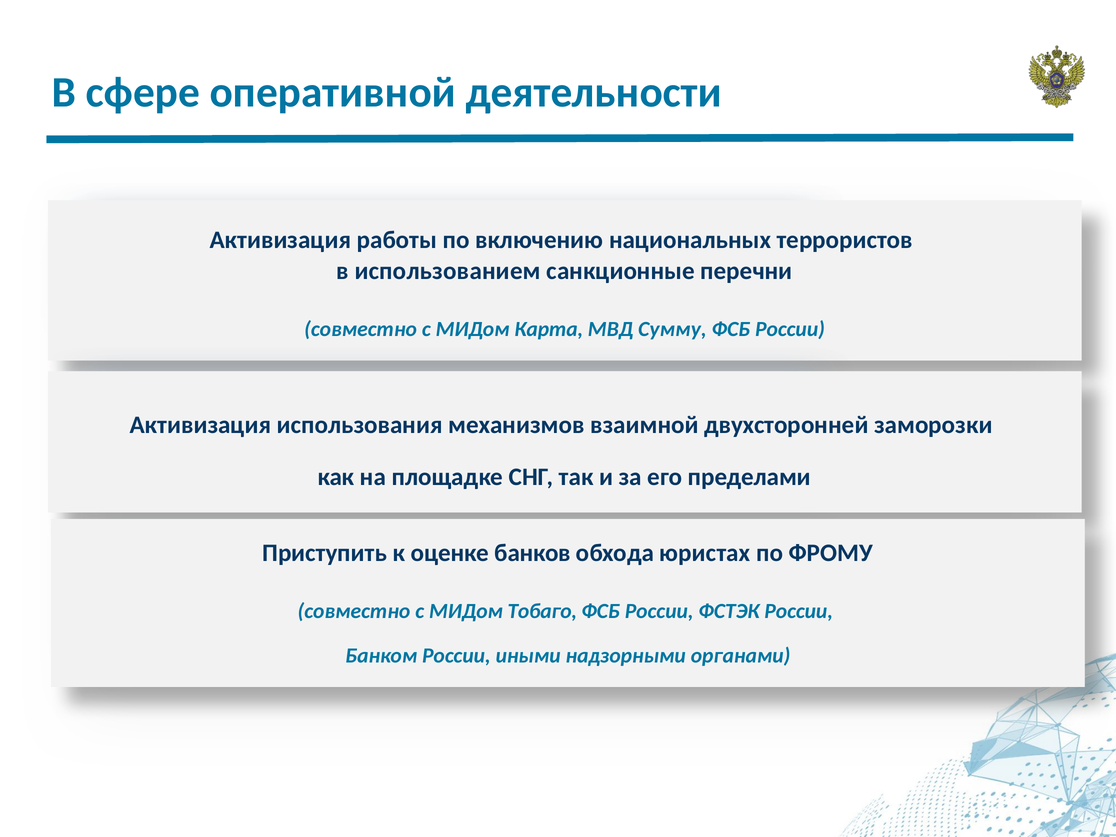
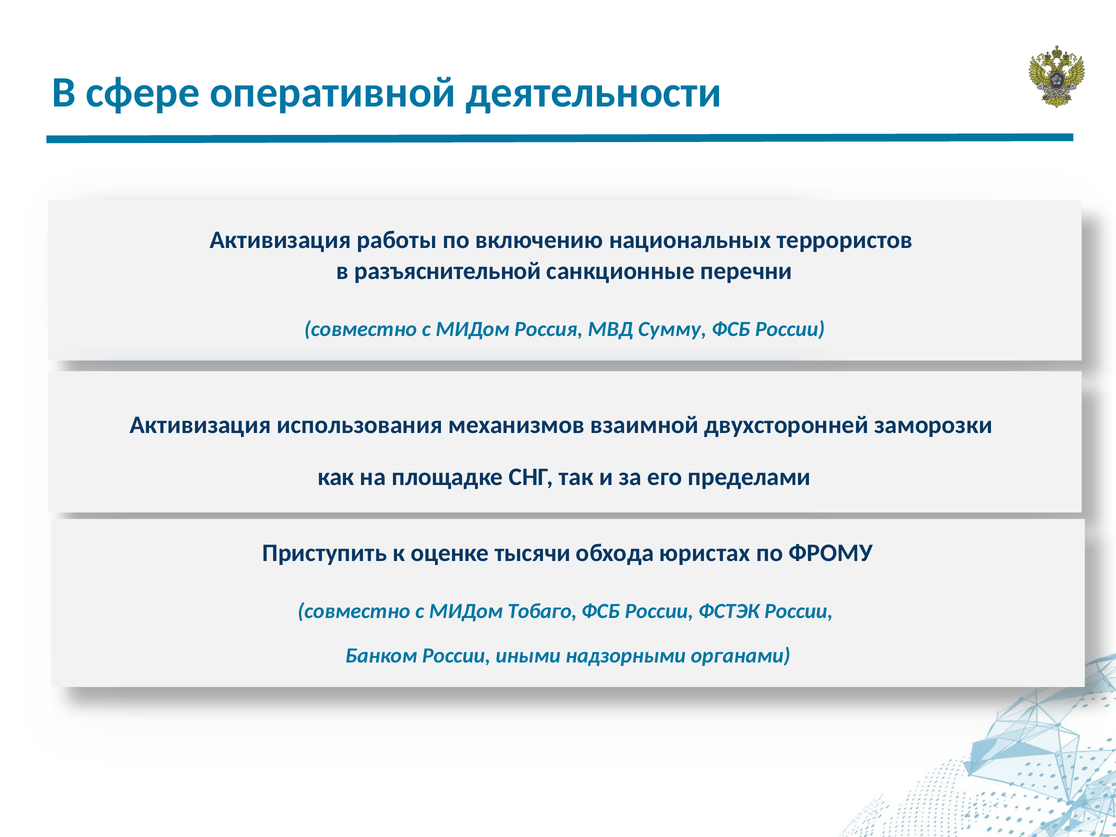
использованием: использованием -> разъяснительной
Карта: Карта -> Россия
банков: банков -> тысячи
